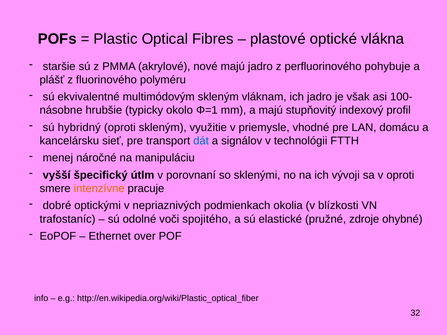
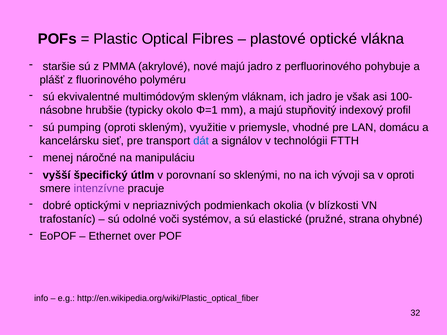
hybridný: hybridný -> pumping
intenzívne colour: orange -> purple
spojitého: spojitého -> systémov
zdroje: zdroje -> strana
